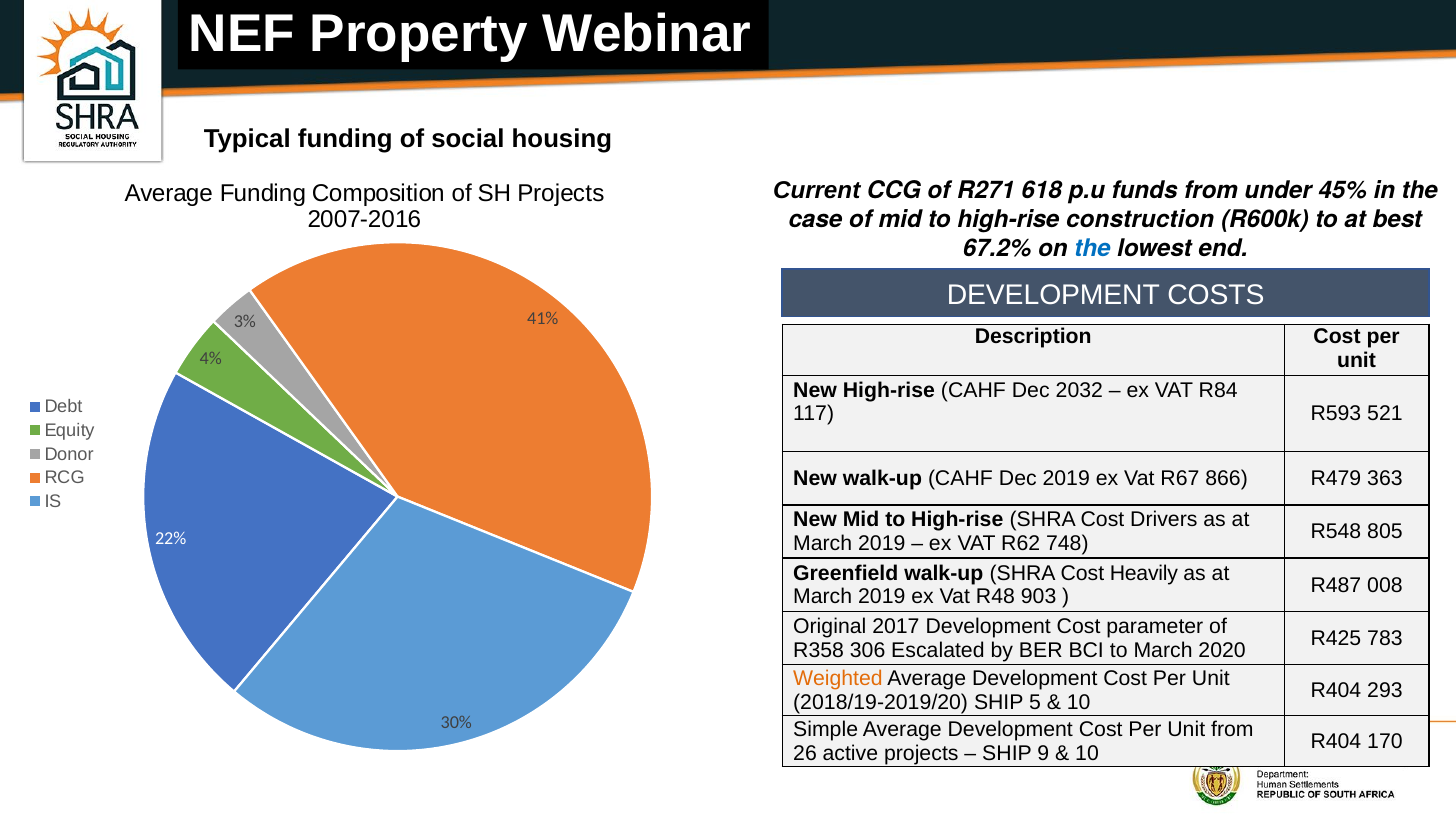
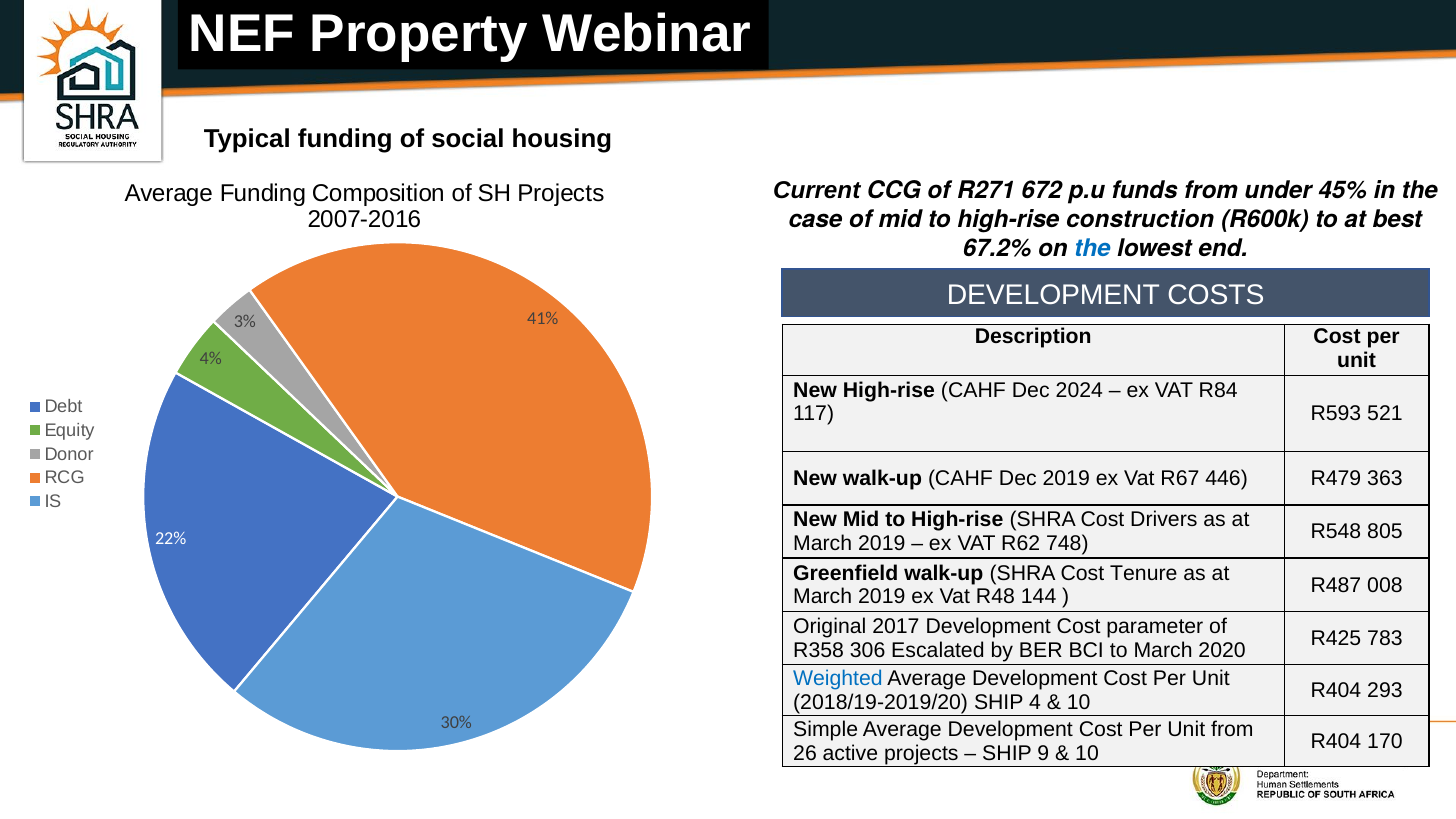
618: 618 -> 672
2032: 2032 -> 2024
866: 866 -> 446
Heavily: Heavily -> Tenure
903: 903 -> 144
Weighted colour: orange -> blue
5: 5 -> 4
